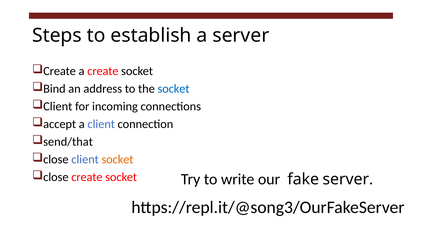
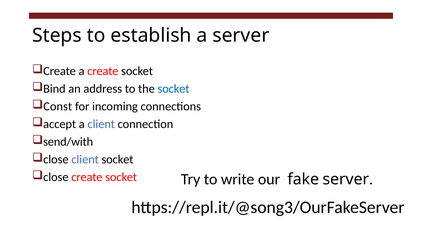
Client at (58, 107): Client -> Const
send/that: send/that -> send/with
socket at (117, 160) colour: orange -> black
